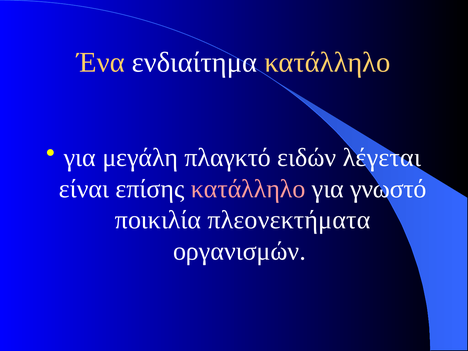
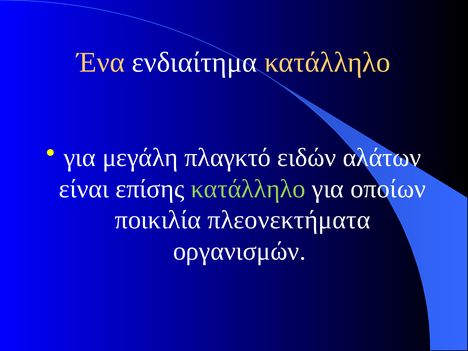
λέγεται: λέγεται -> αλάτων
κατάλληλο at (248, 189) colour: pink -> light green
γνωστό: γνωστό -> οποίων
